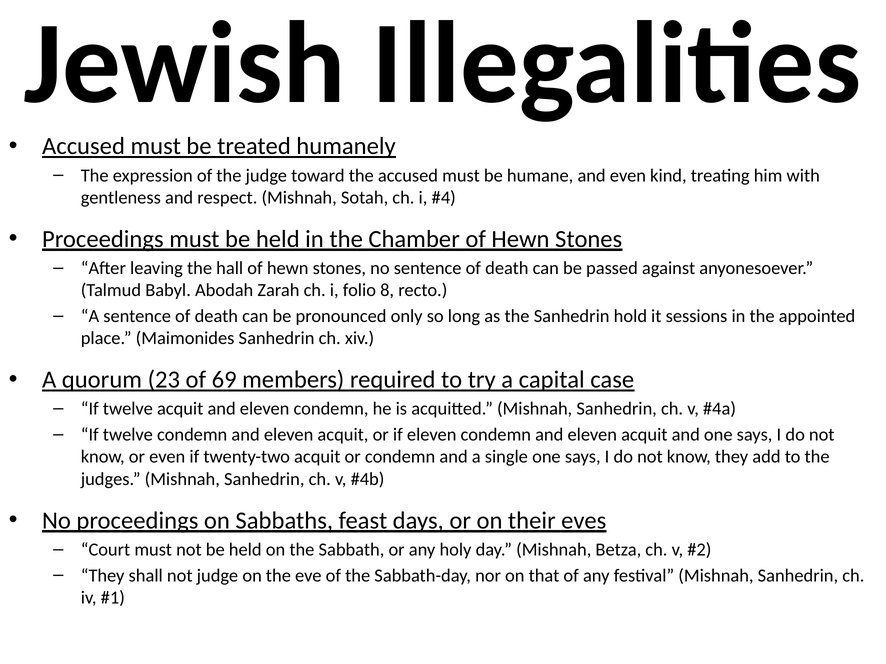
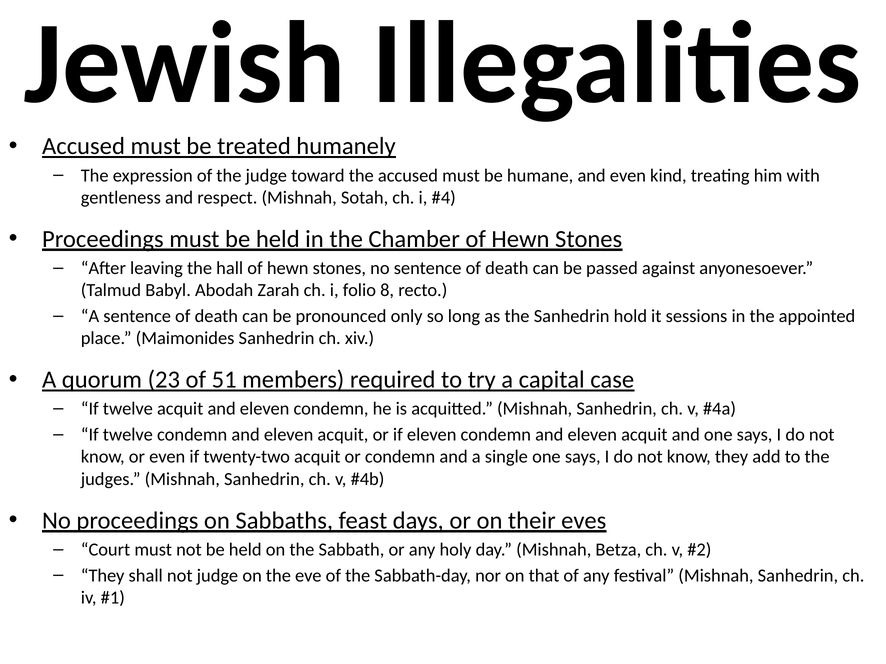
69: 69 -> 51
